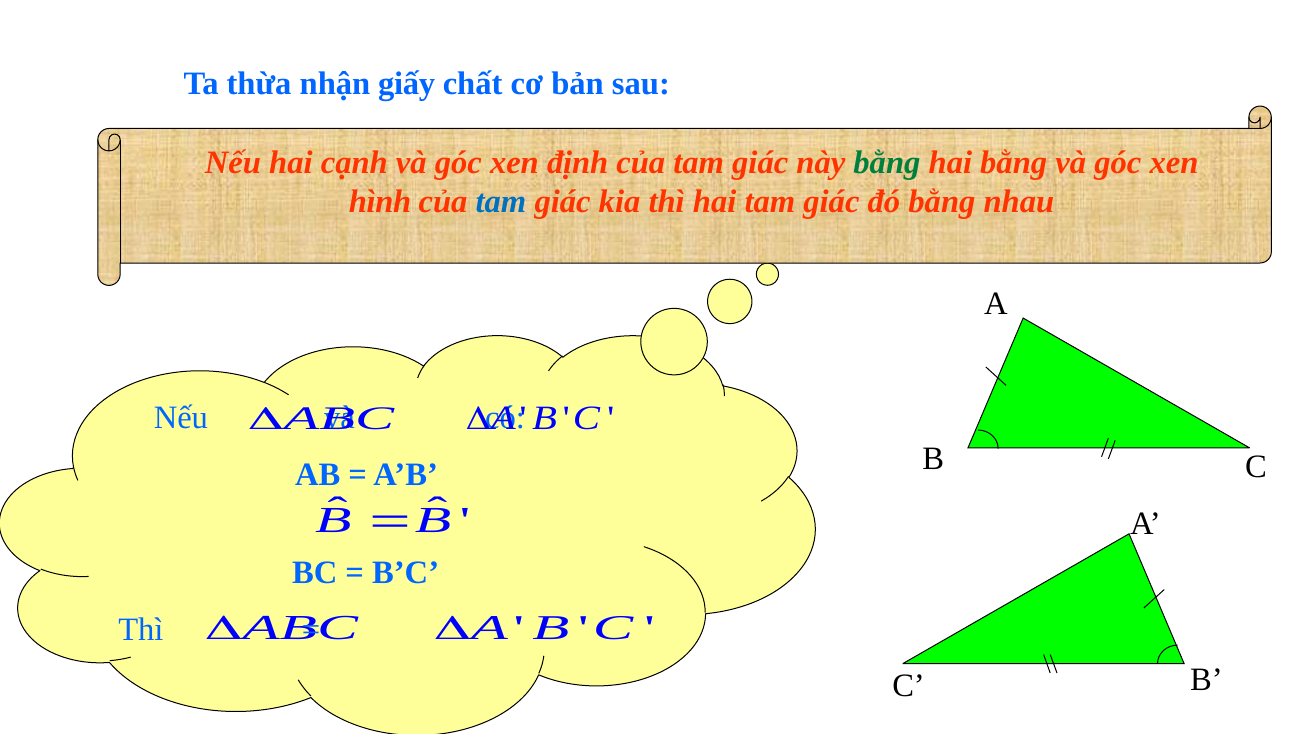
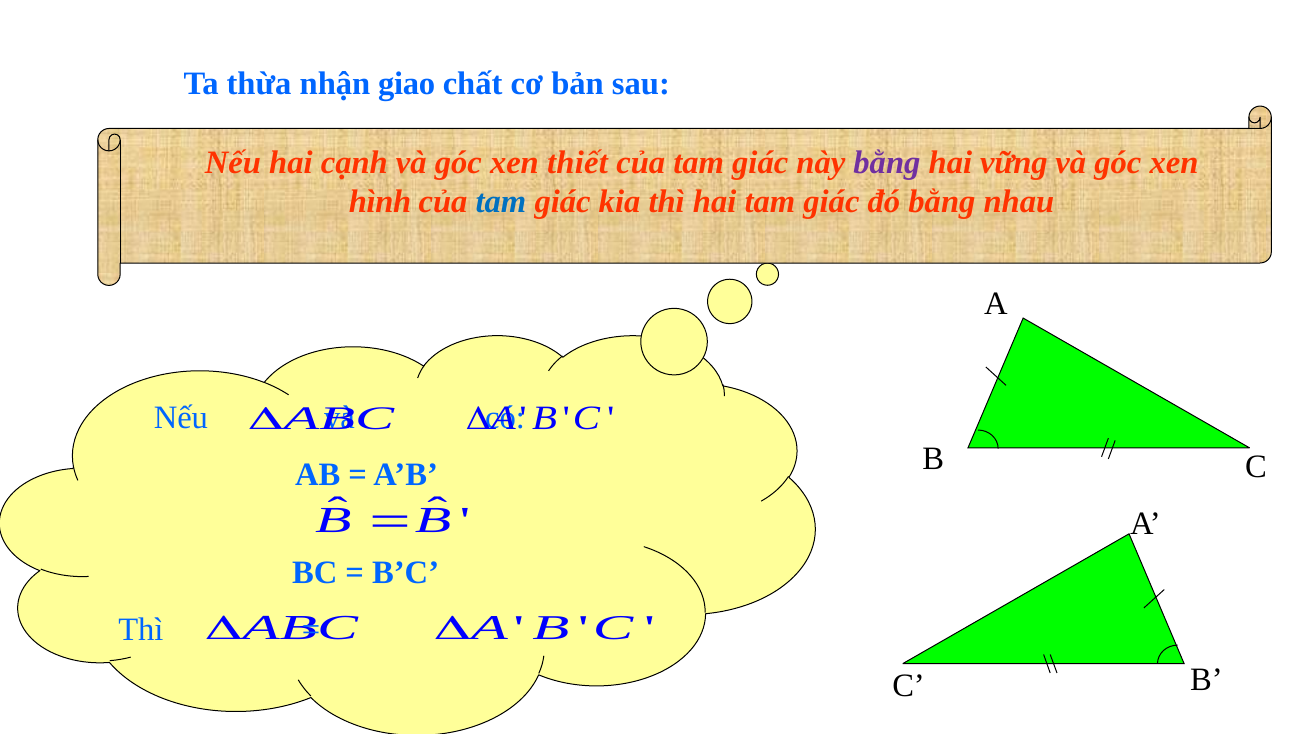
giấy: giấy -> giao
định: định -> thiết
bằng at (887, 163) colour: green -> purple
hai bằng: bằng -> vững
